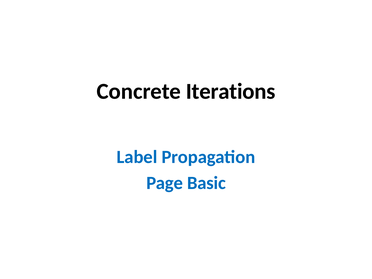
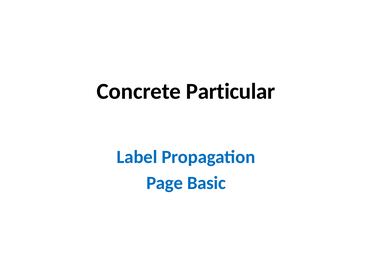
Iterations: Iterations -> Particular
